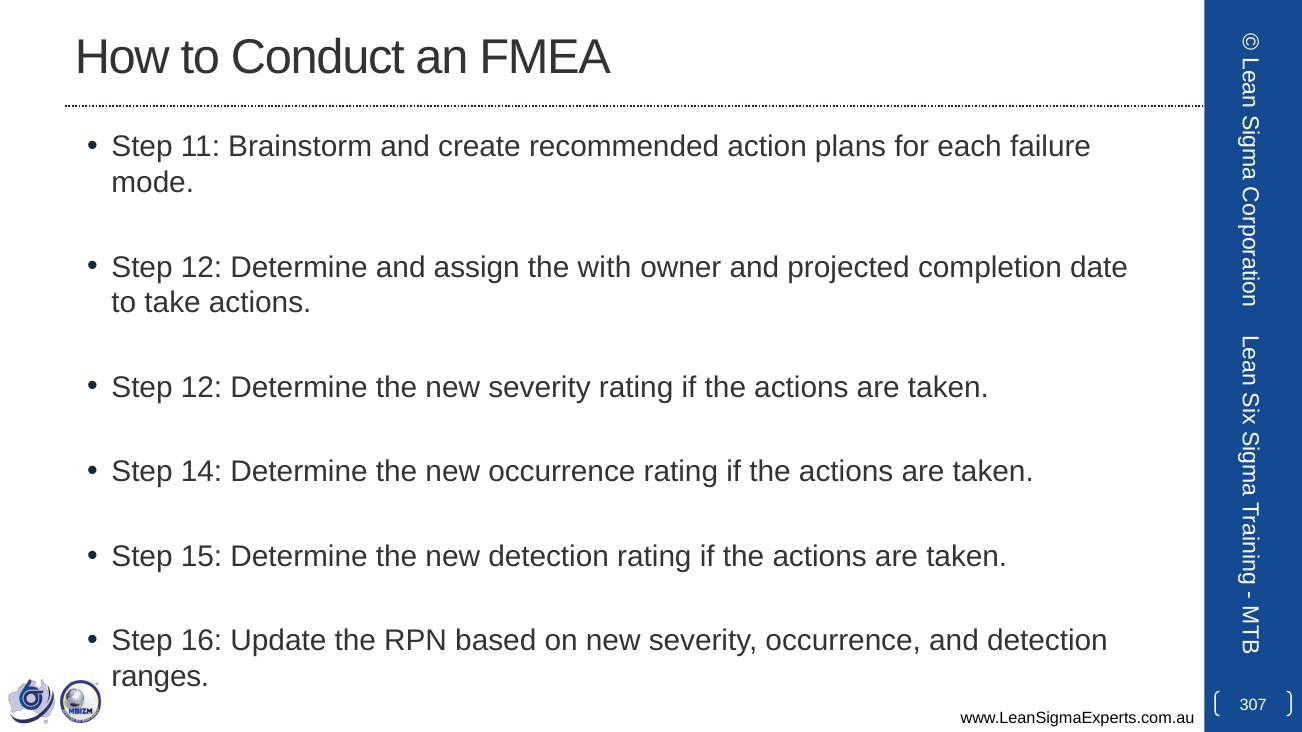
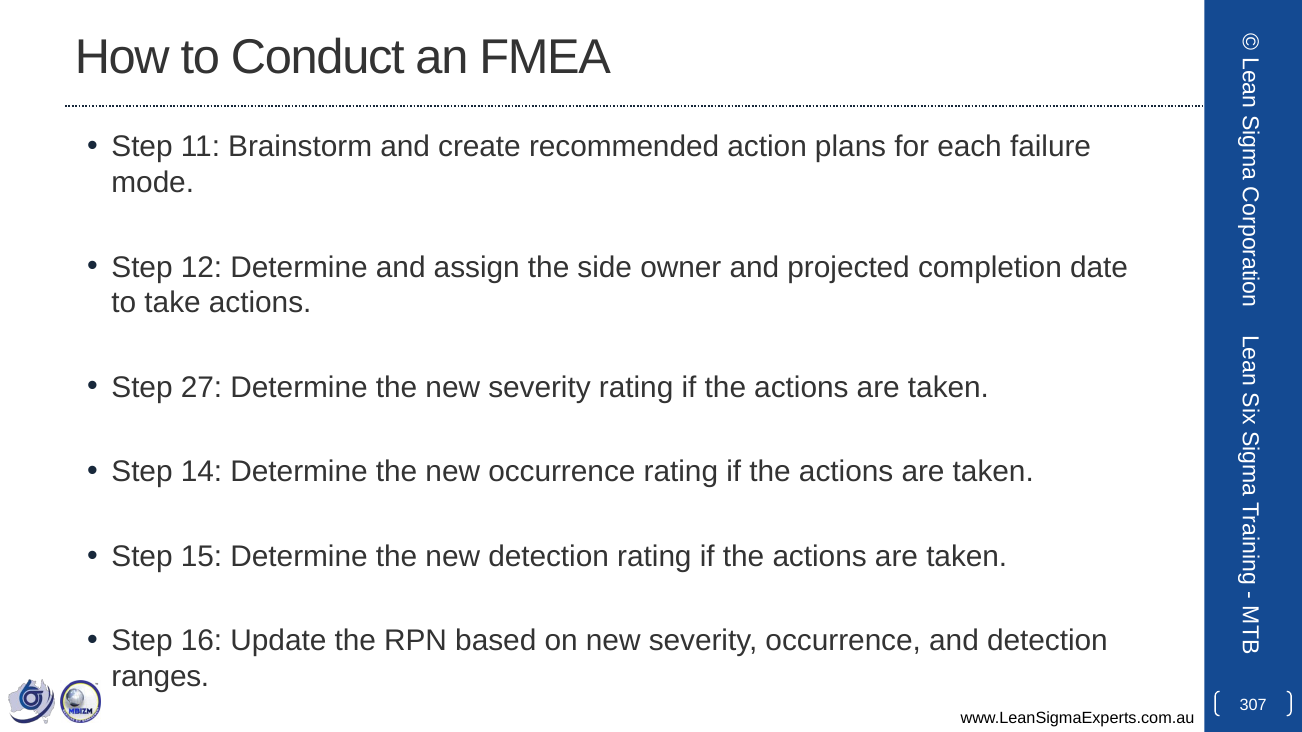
with: with -> side
12 at (202, 388): 12 -> 27
